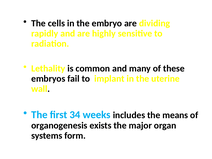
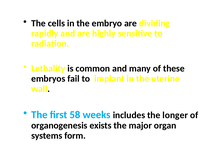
34: 34 -> 58
means: means -> longer
